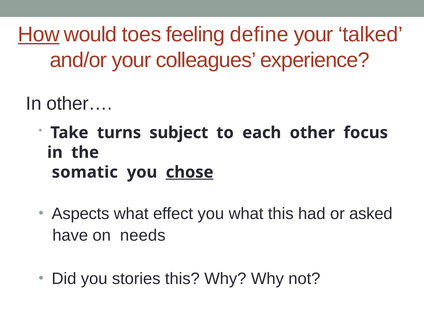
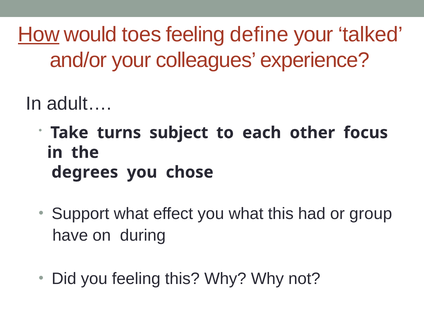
other…: other… -> adult…
somatic: somatic -> degrees
chose underline: present -> none
Aspects: Aspects -> Support
asked: asked -> group
needs: needs -> during
you stories: stories -> feeling
